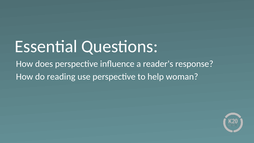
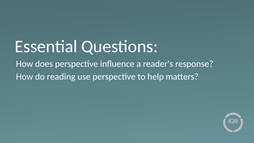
woman: woman -> matters
